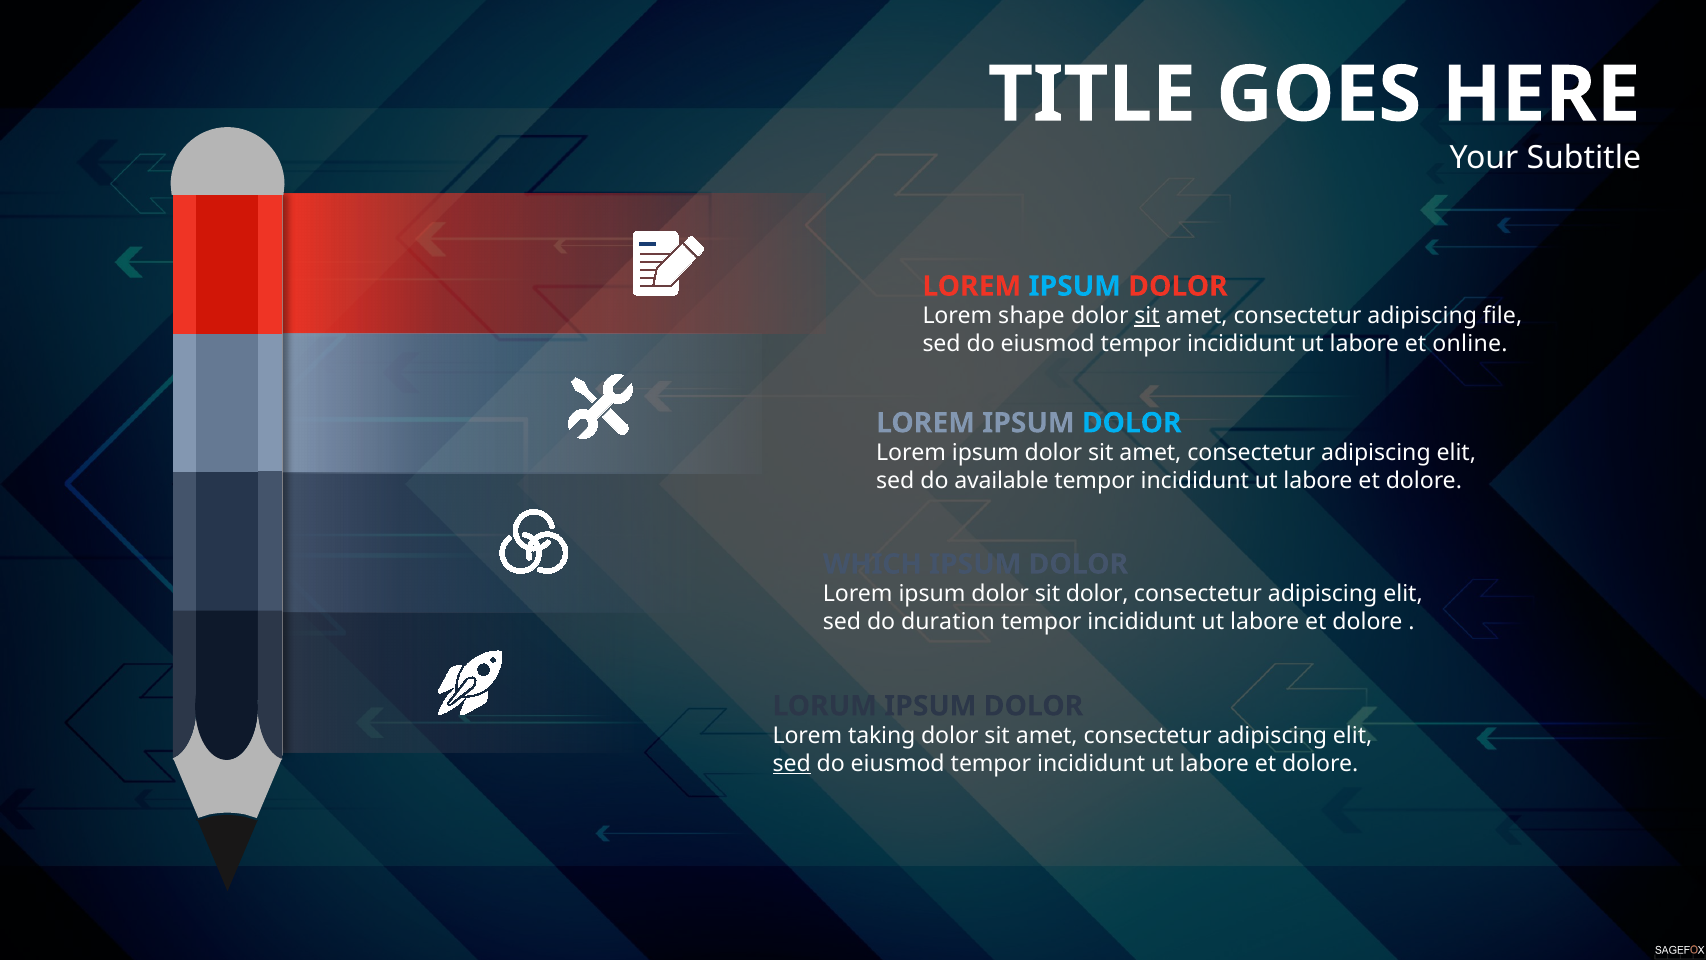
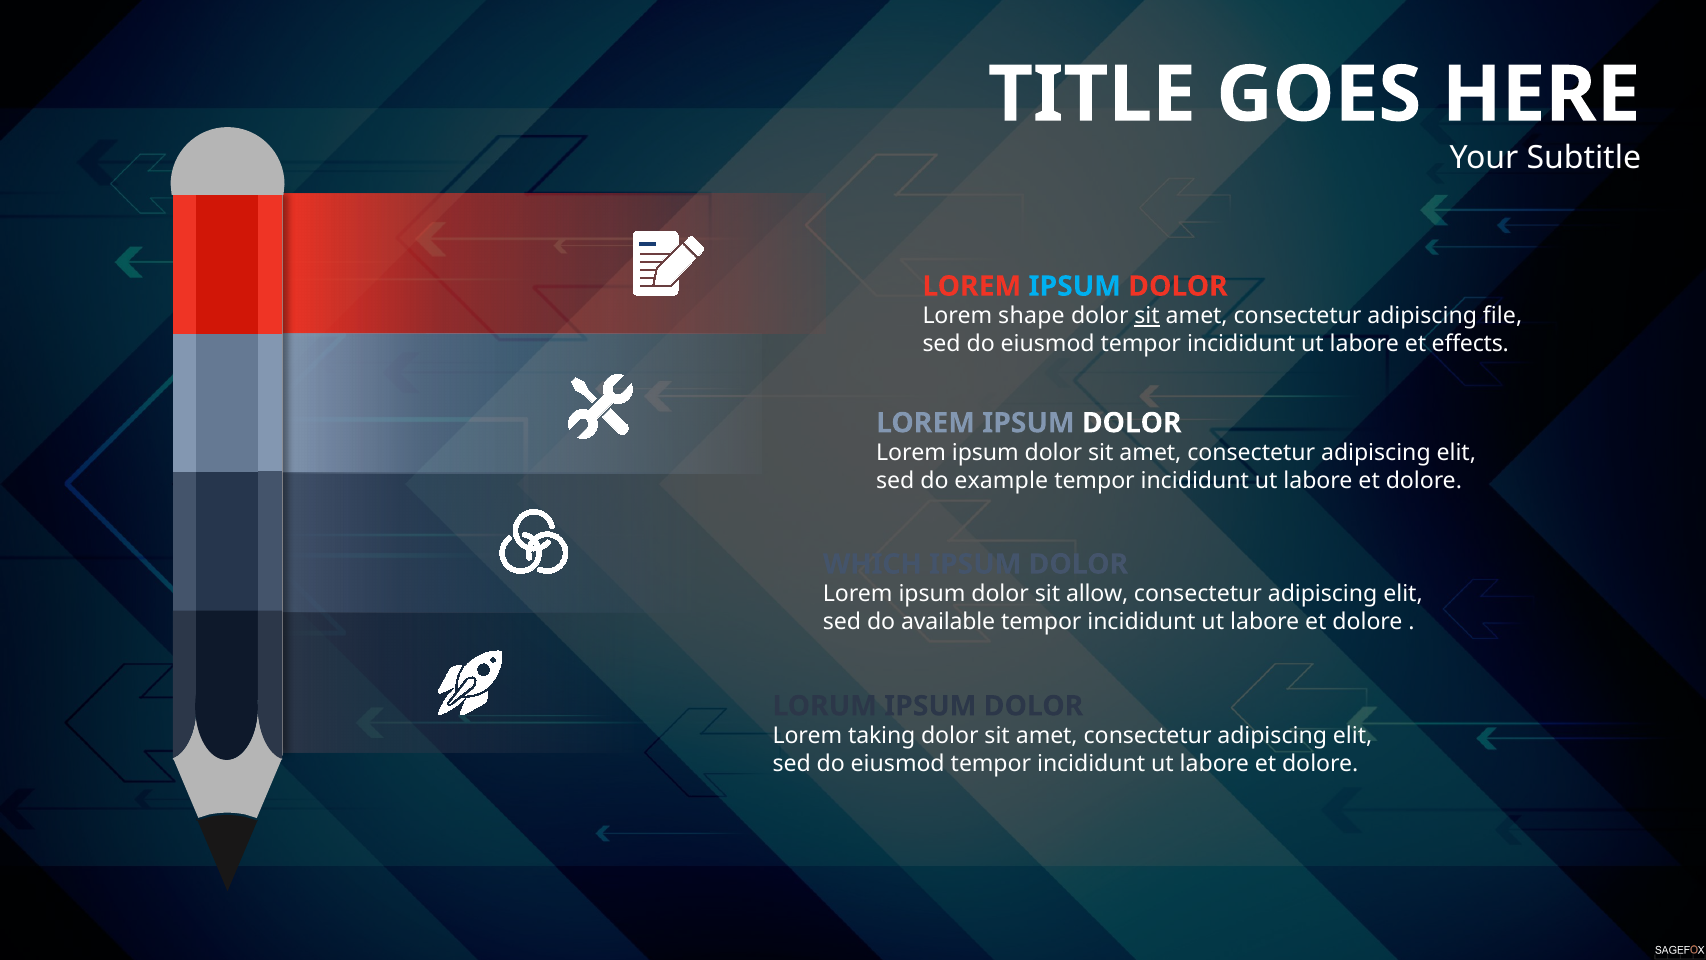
online: online -> effects
DOLOR at (1132, 423) colour: light blue -> white
available: available -> example
sit dolor: dolor -> allow
duration: duration -> available
sed at (792, 763) underline: present -> none
